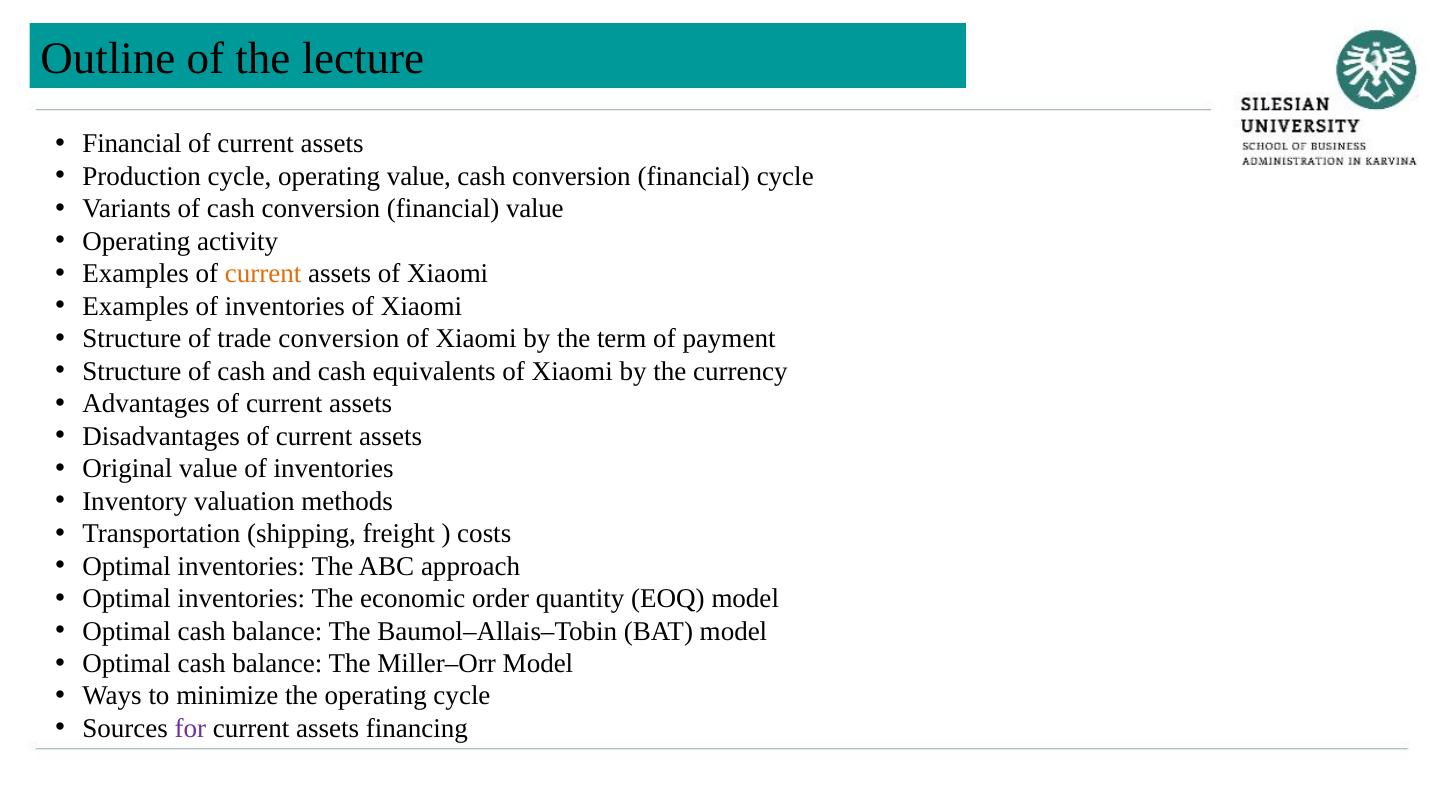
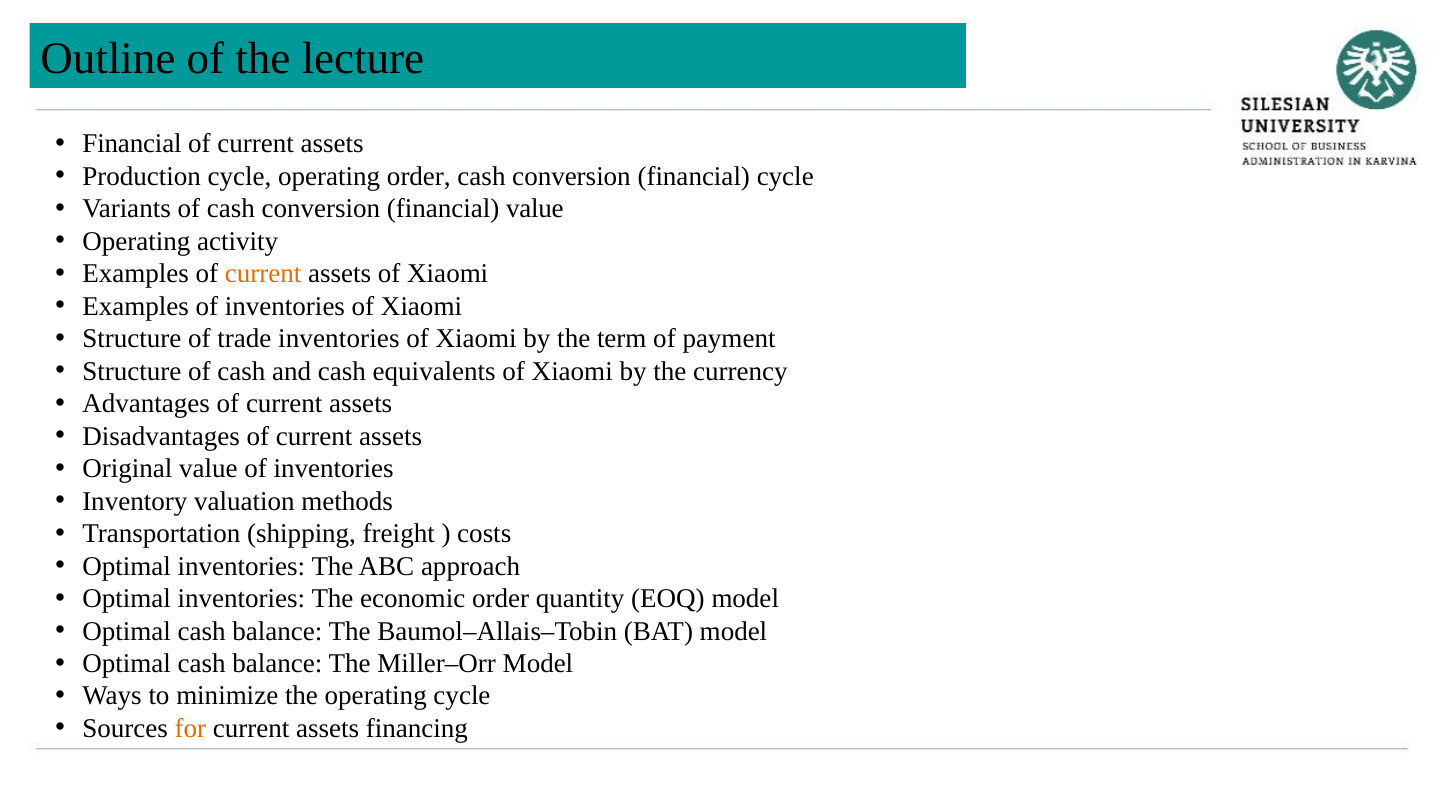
operating value: value -> order
trade conversion: conversion -> inventories
for colour: purple -> orange
